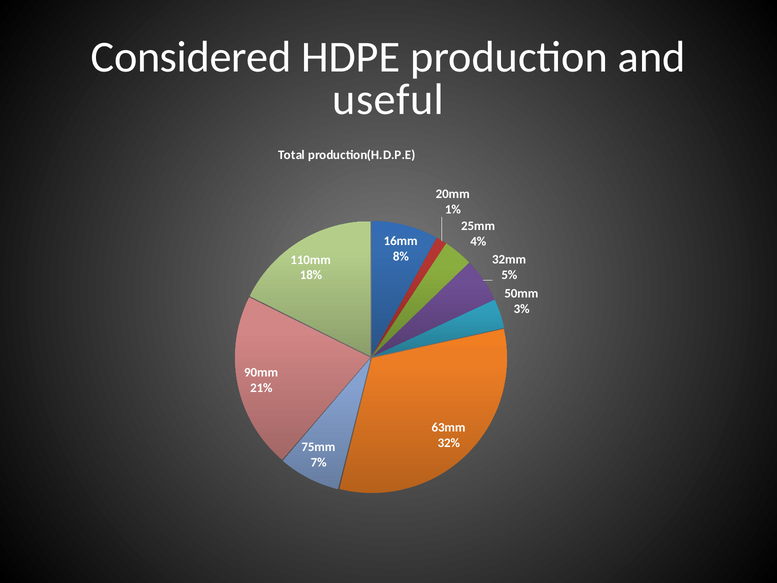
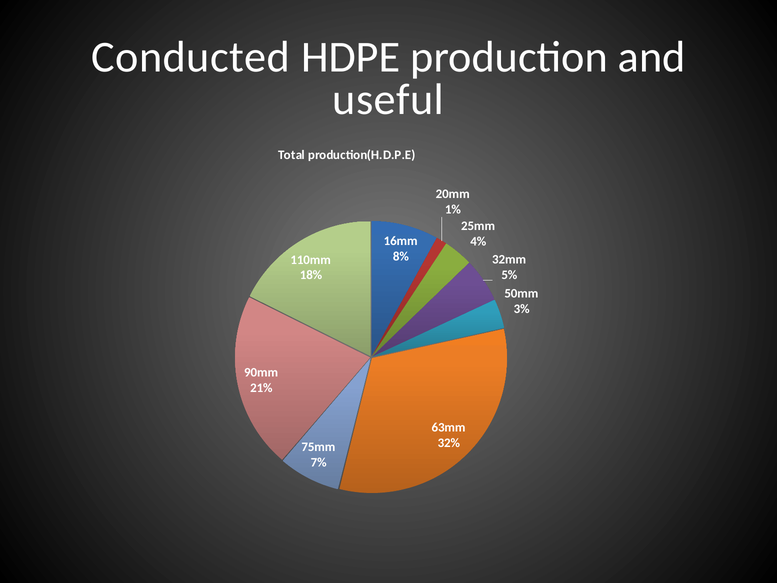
Considered: Considered -> Conducted
